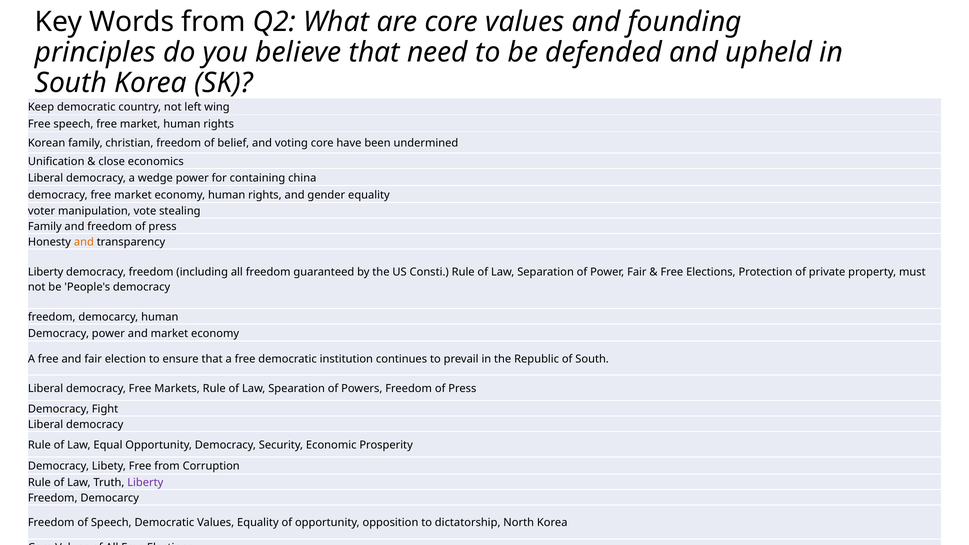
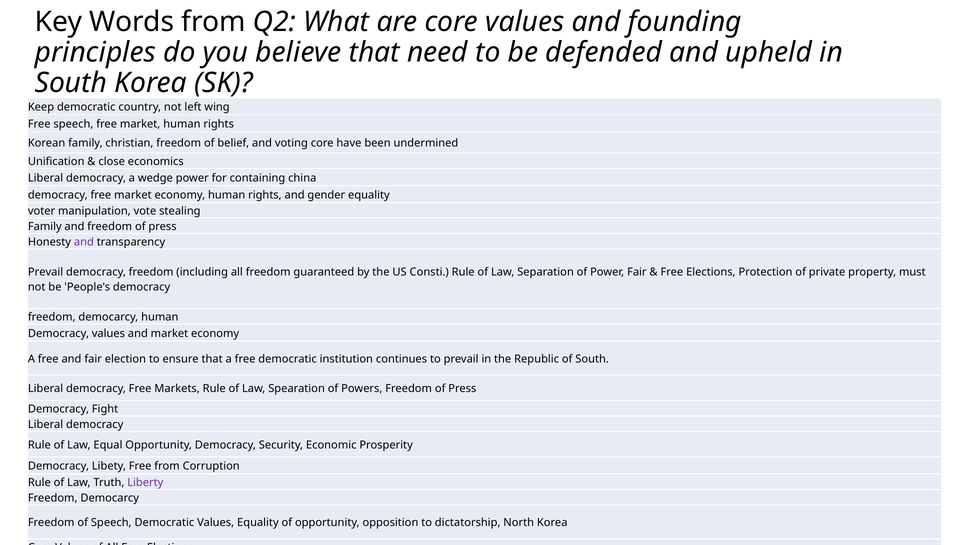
and at (84, 242) colour: orange -> purple
Liberty at (46, 272): Liberty -> Prevail
Democracy power: power -> values
